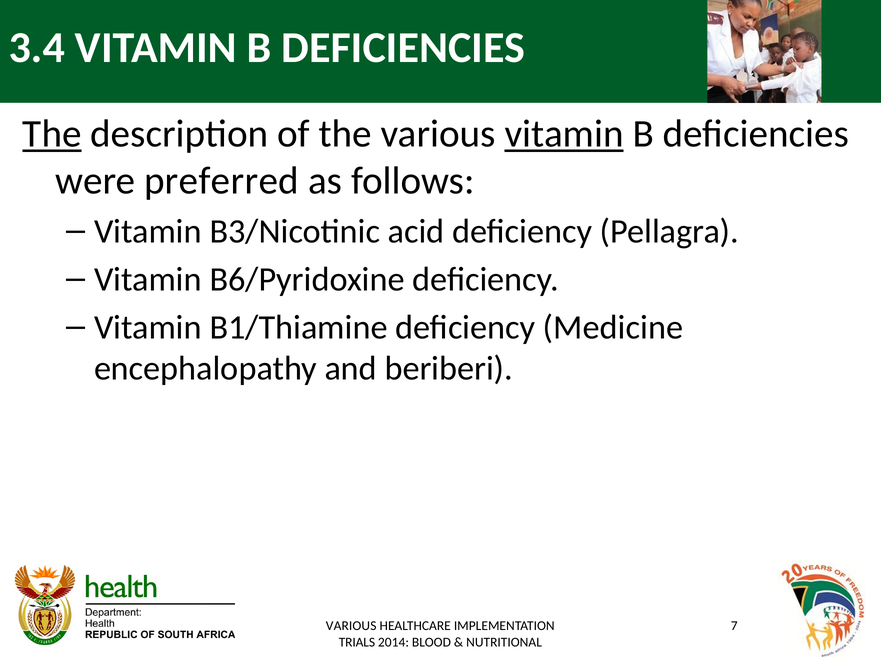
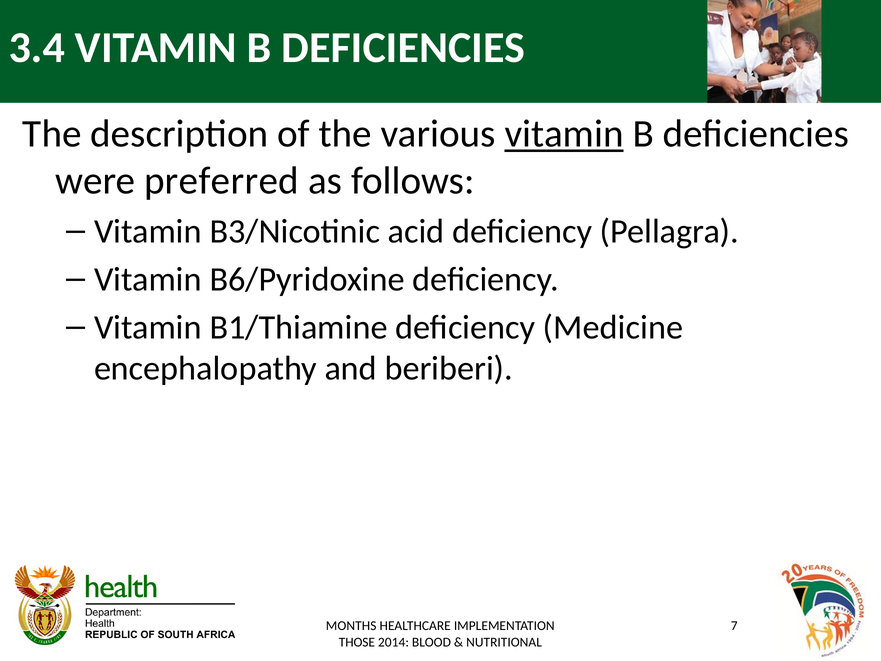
The at (52, 134) underline: present -> none
VARIOUS at (351, 626): VARIOUS -> MONTHS
TRIALS: TRIALS -> THOSE
